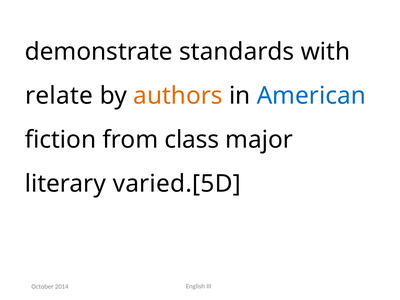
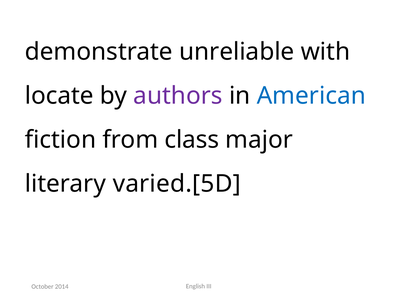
standards: standards -> unreliable
relate: relate -> locate
authors colour: orange -> purple
